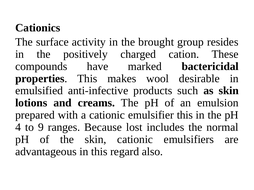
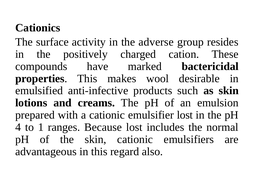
brought: brought -> adverse
emulsifier this: this -> lost
9: 9 -> 1
